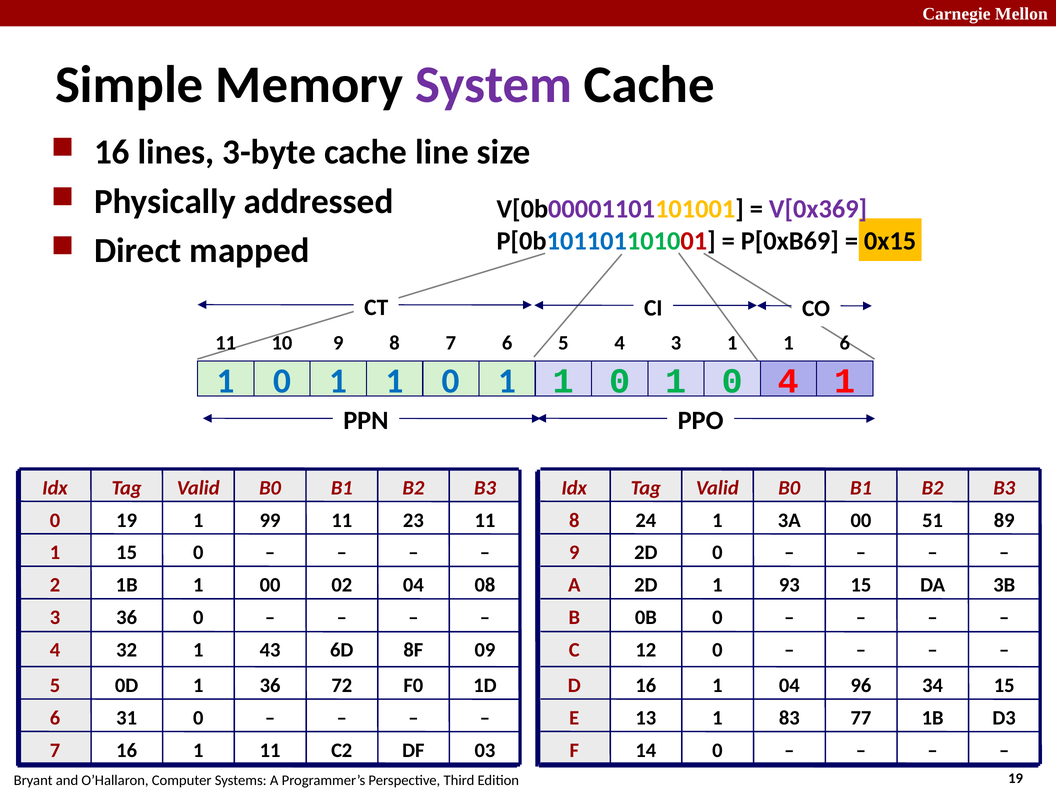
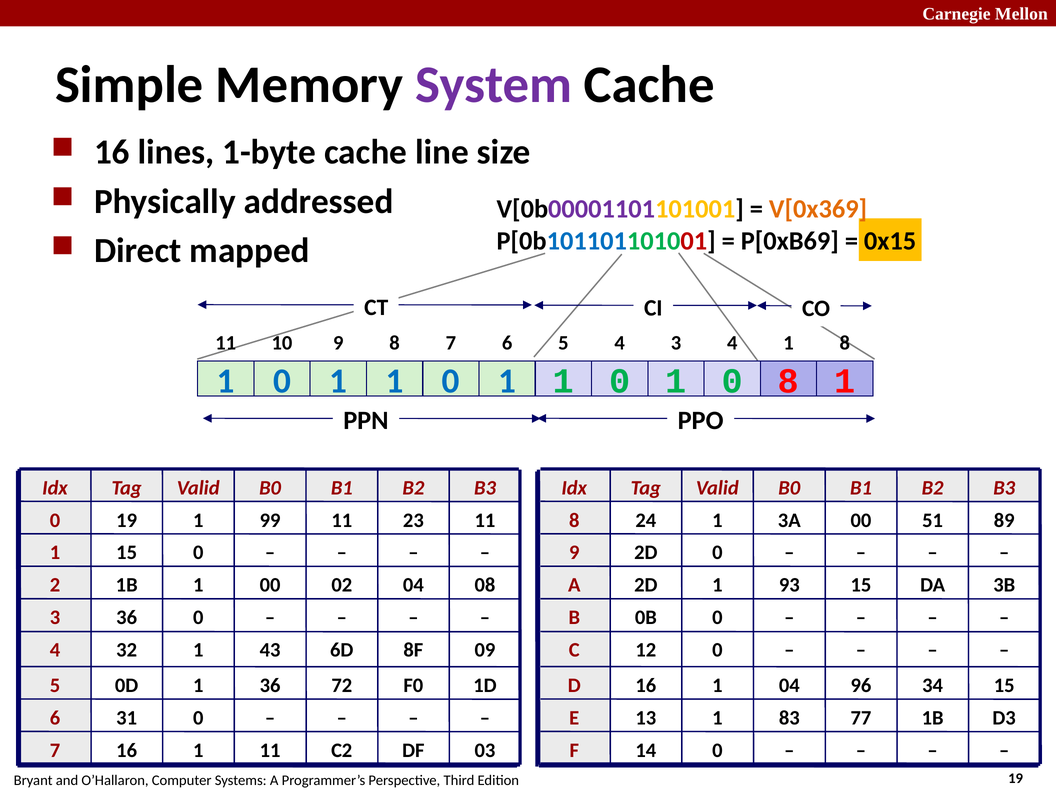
3-byte: 3-byte -> 1-byte
V[0x369 colour: purple -> orange
3 1: 1 -> 4
6 at (845, 343): 6 -> 8
0 4: 4 -> 8
